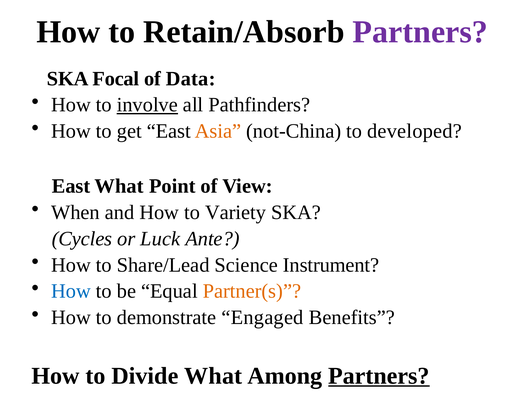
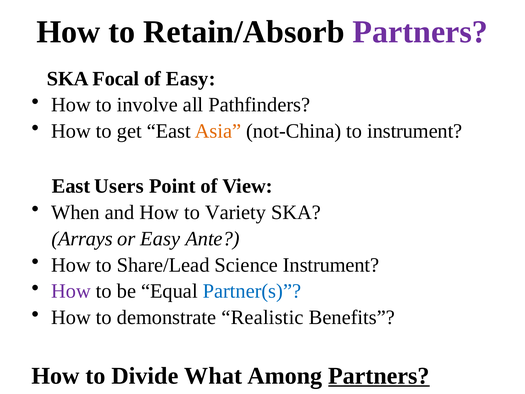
of Data: Data -> Easy
involve underline: present -> none
to developed: developed -> instrument
East What: What -> Users
Cycles: Cycles -> Arrays
or Luck: Luck -> Easy
How at (71, 291) colour: blue -> purple
Partner(s colour: orange -> blue
Engaged: Engaged -> Realistic
